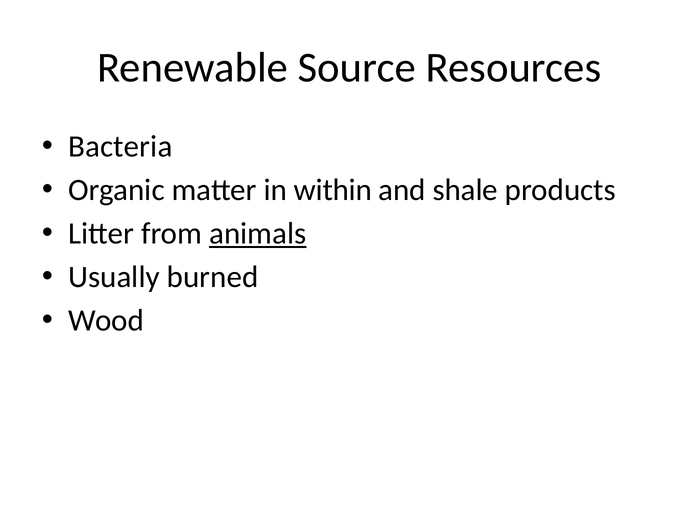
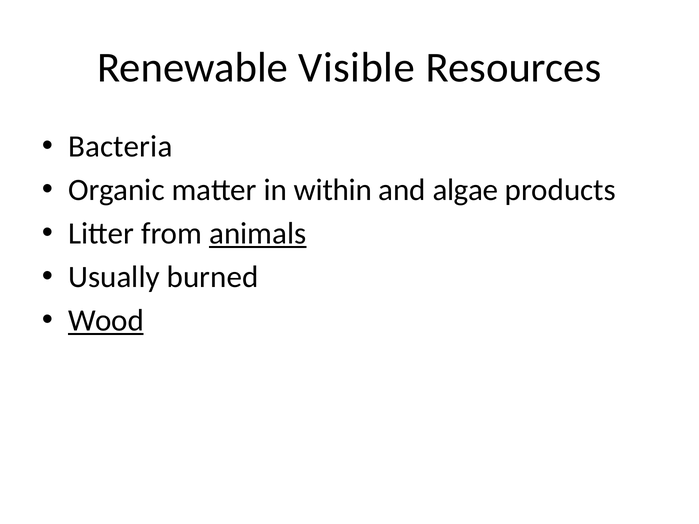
Source: Source -> Visible
shale: shale -> algae
Wood underline: none -> present
